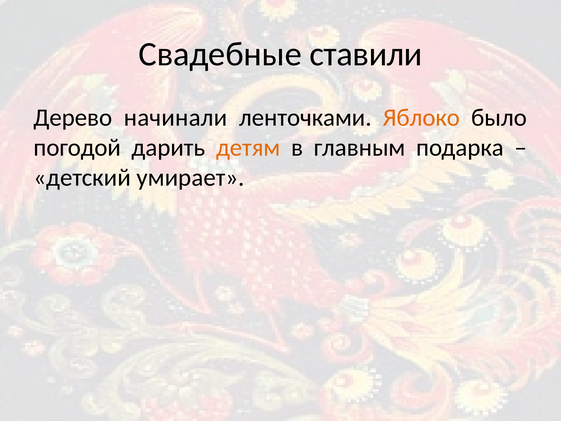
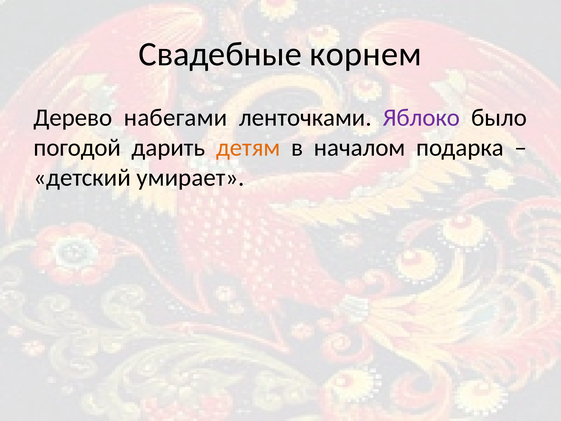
ставили: ставили -> корнем
начинали: начинали -> набегами
Яблоко colour: orange -> purple
главным: главным -> началом
